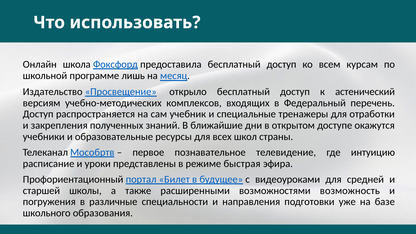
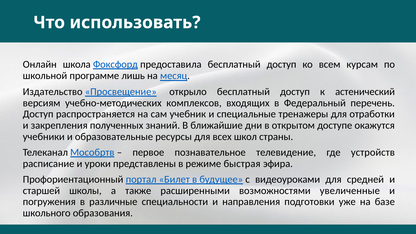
интуицию: интуицию -> устройств
возможность: возможность -> увеличенные
